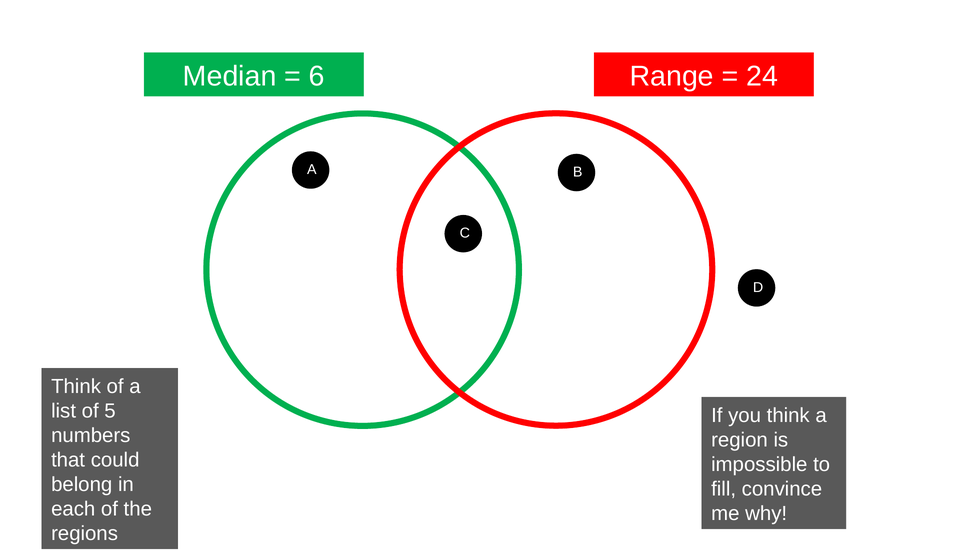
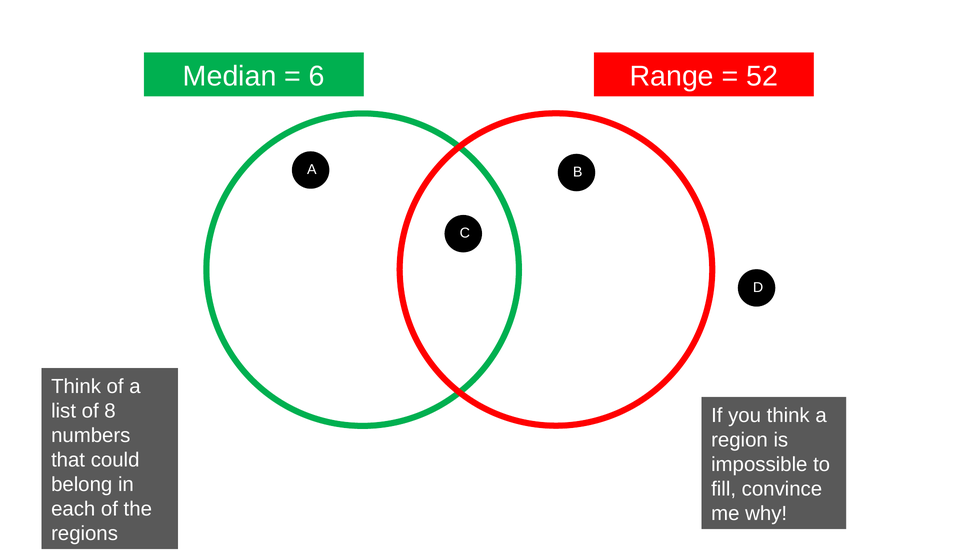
24: 24 -> 52
5: 5 -> 8
